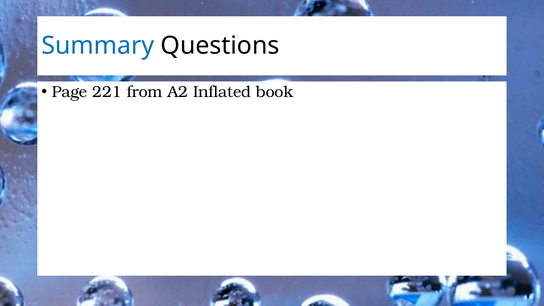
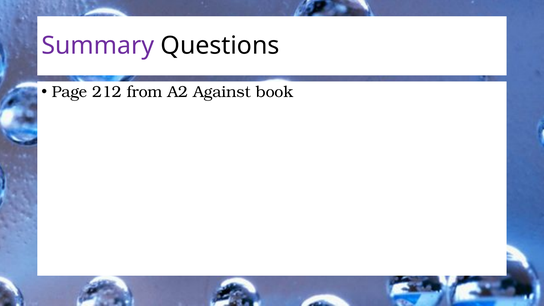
Summary colour: blue -> purple
221: 221 -> 212
Inflated: Inflated -> Against
